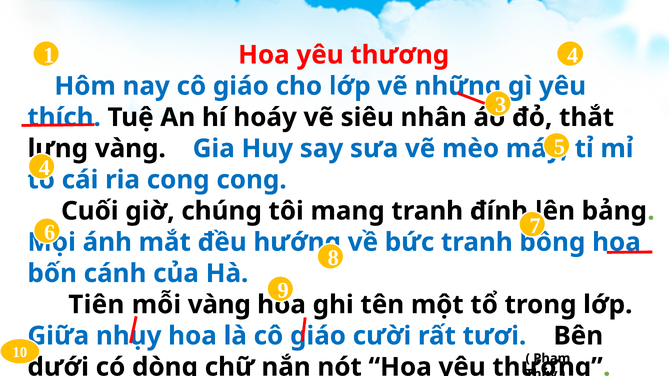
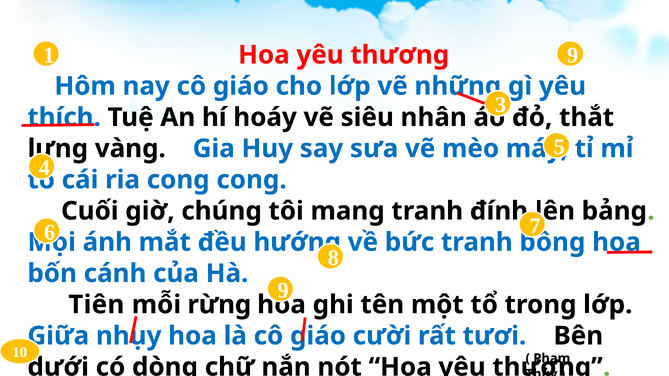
1 4: 4 -> 9
vàng at (219, 305): vàng -> rừng
